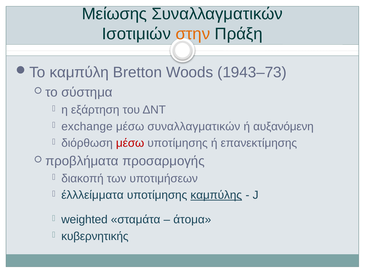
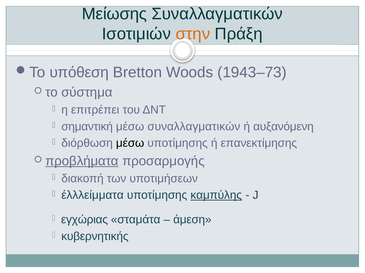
καμπύλη: καμπύλη -> υπόθεση
εξάρτηση: εξάρτηση -> επιτρέπει
exchange: exchange -> σημαντική
μέσω at (130, 143) colour: red -> black
προβλήματα underline: none -> present
weighted: weighted -> εγχώριας
άτομα: άτομα -> άμεση
